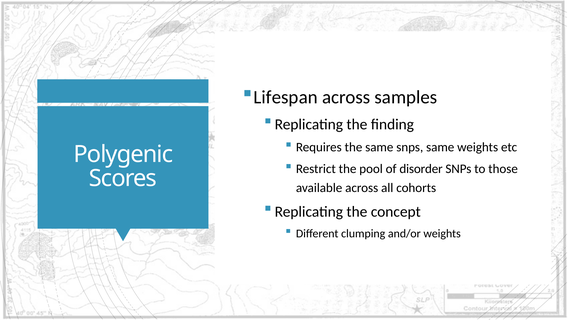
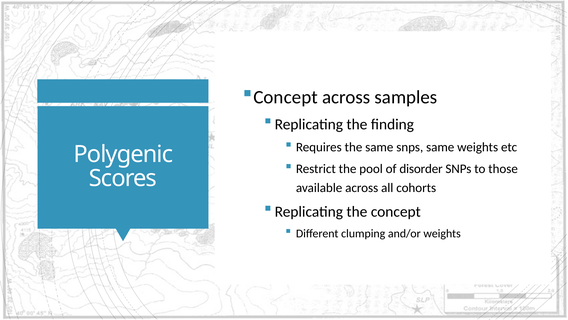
Lifespan at (286, 97): Lifespan -> Concept
